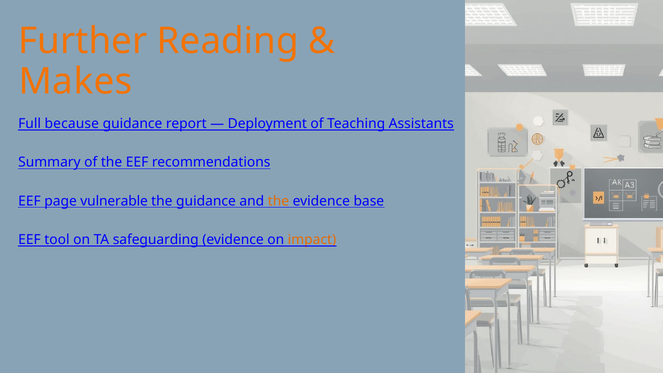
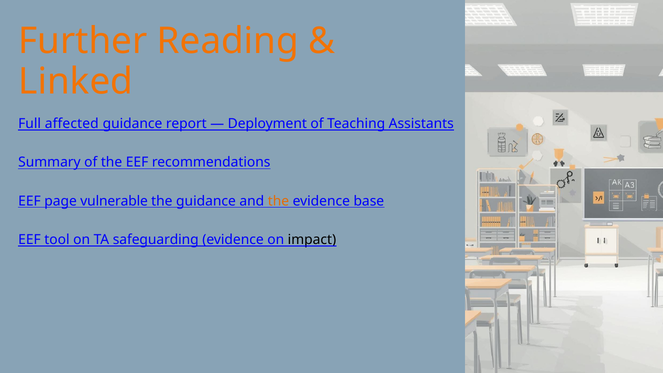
Makes: Makes -> Linked
because: because -> affected
impact colour: orange -> black
